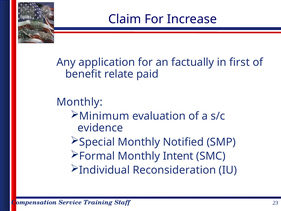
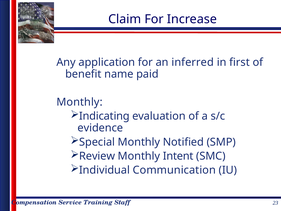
factually: factually -> inferred
relate: relate -> name
Minimum: Minimum -> Indicating
Formal: Formal -> Review
Reconsideration: Reconsideration -> Communication
